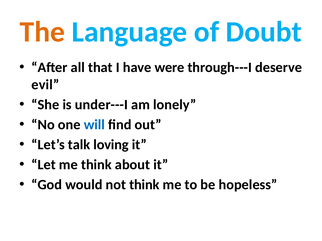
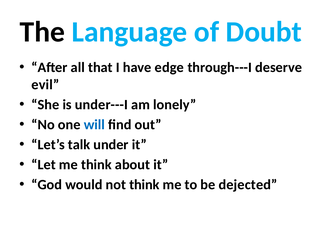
The colour: orange -> black
were: were -> edge
loving: loving -> under
hopeless: hopeless -> dejected
